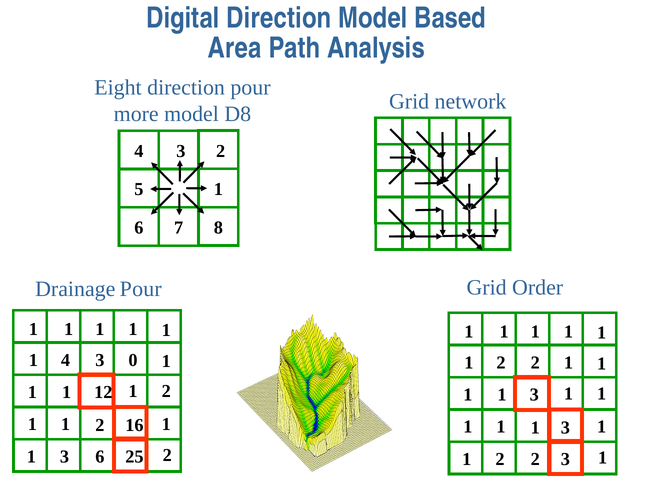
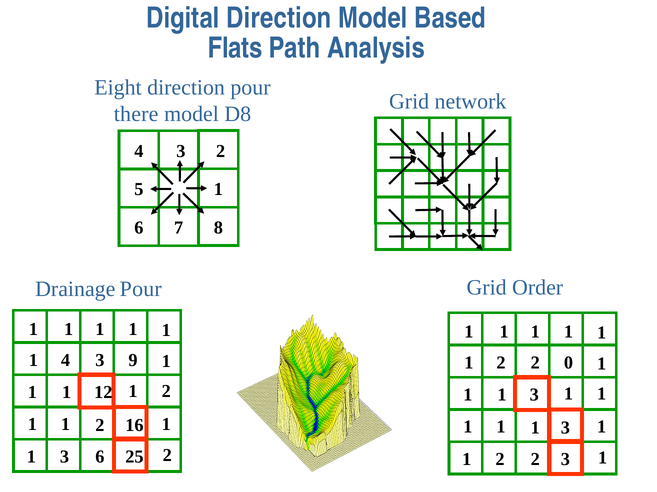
Area: Area -> Flats
more: more -> there
0: 0 -> 9
2 2 1: 1 -> 0
